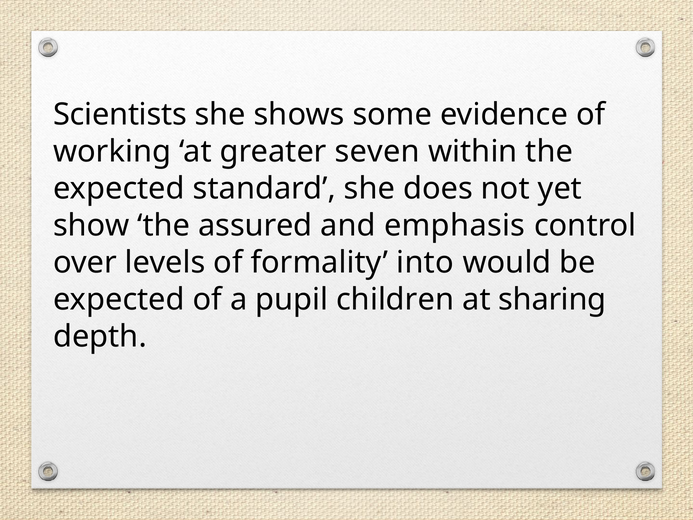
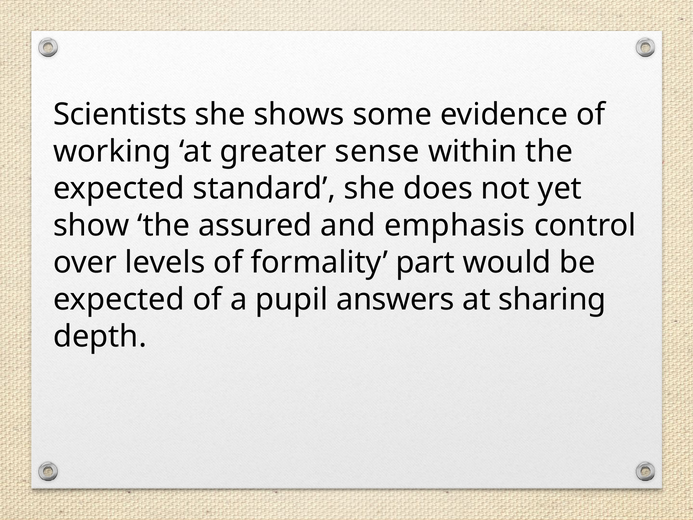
seven: seven -> sense
into: into -> part
children: children -> answers
